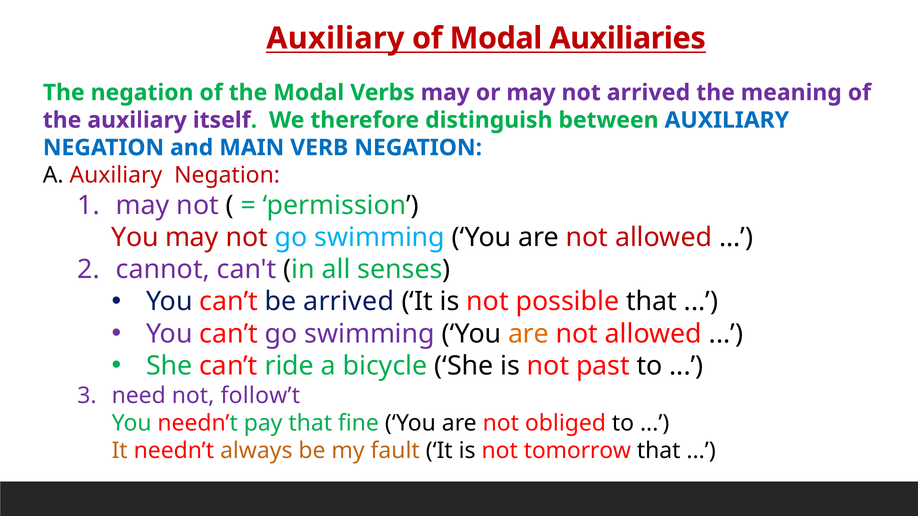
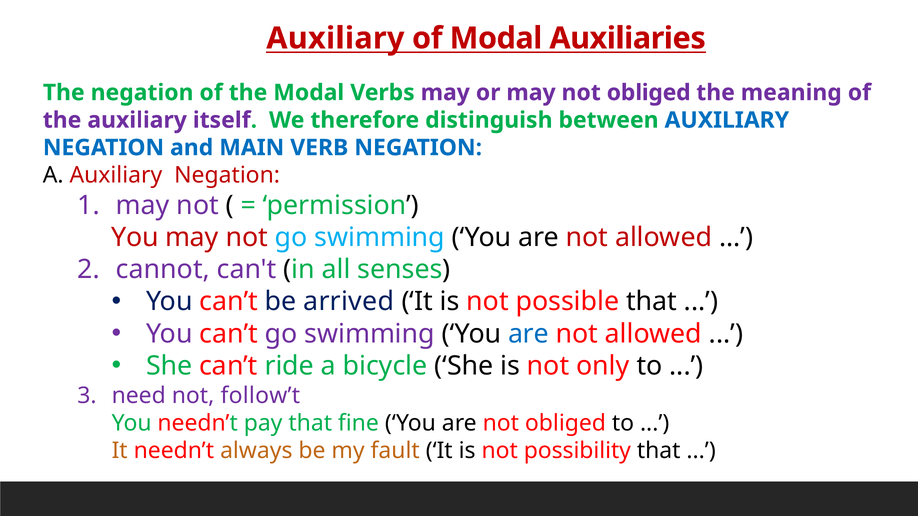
may not arrived: arrived -> obliged
are at (529, 334) colour: orange -> blue
past: past -> only
tomorrow: tomorrow -> possibility
